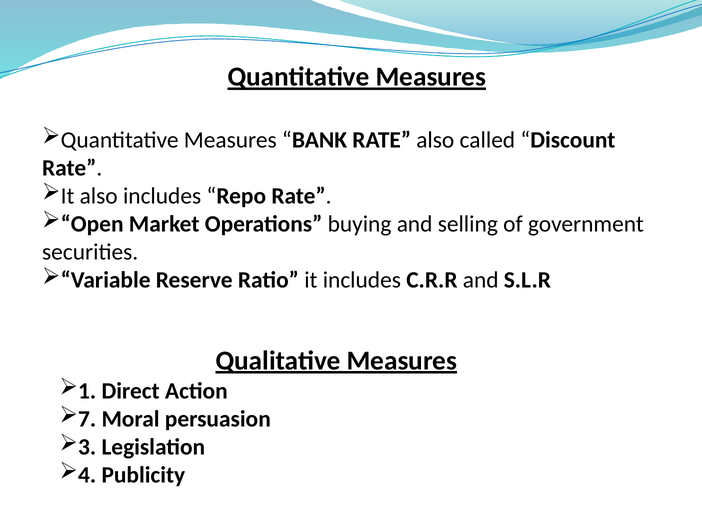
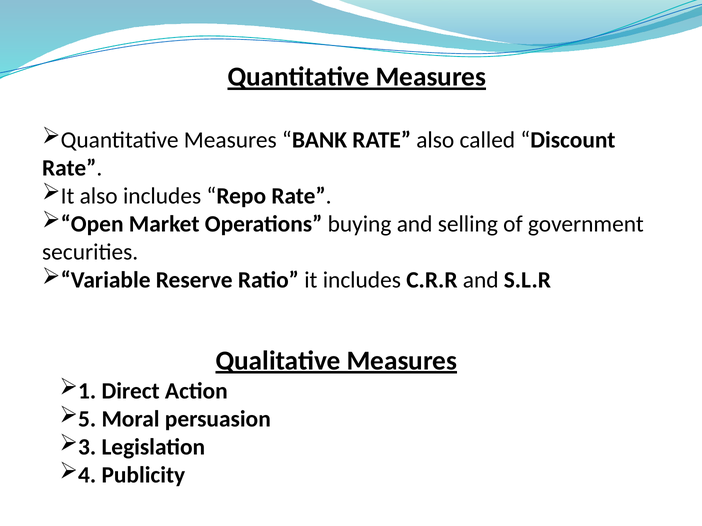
7: 7 -> 5
